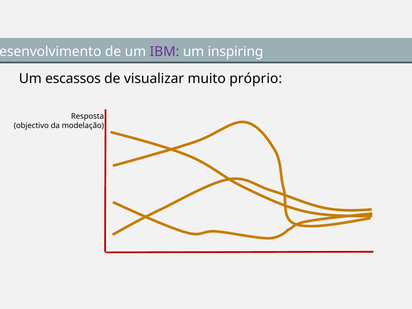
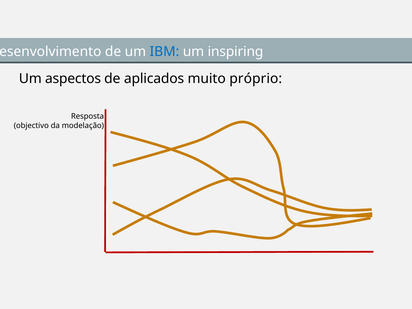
IBM colour: purple -> blue
escassos: escassos -> aspectos
visualizar: visualizar -> aplicados
